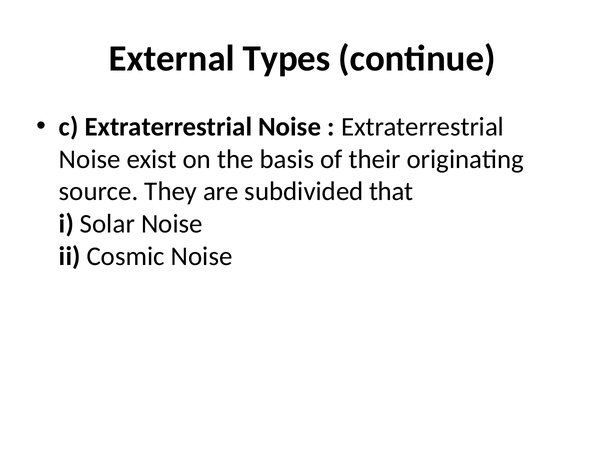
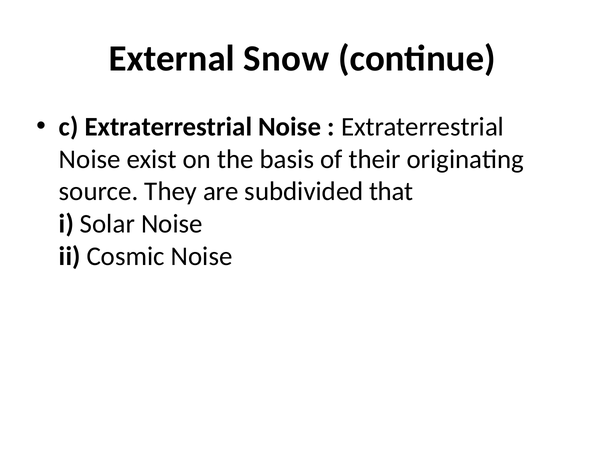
Types: Types -> Snow
